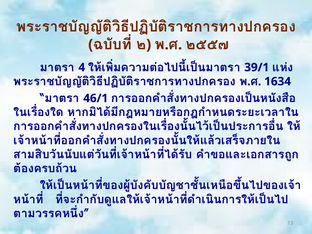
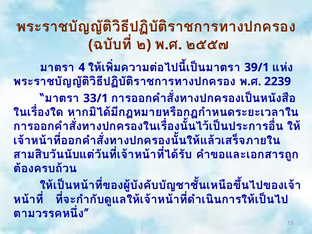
1634: 1634 -> 2239
46/1: 46/1 -> 33/1
